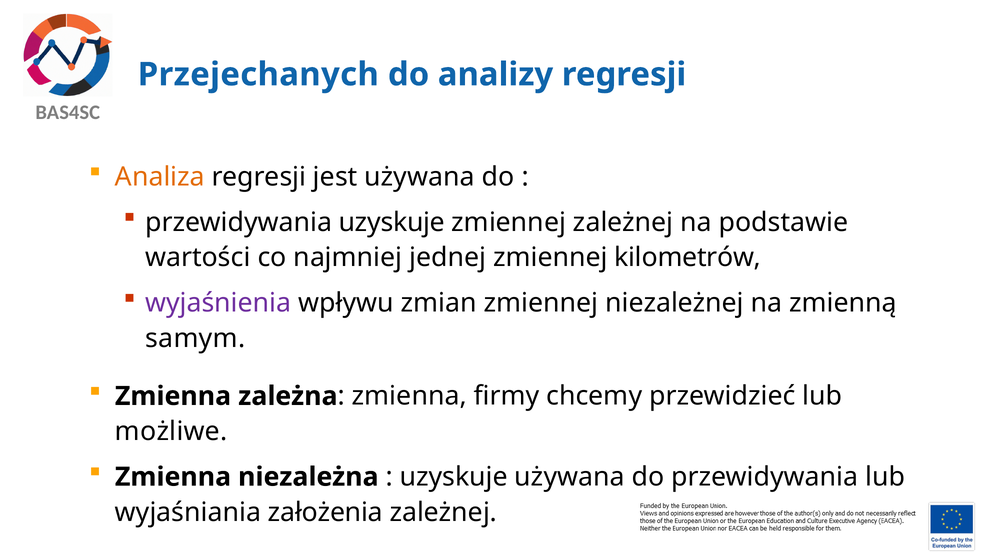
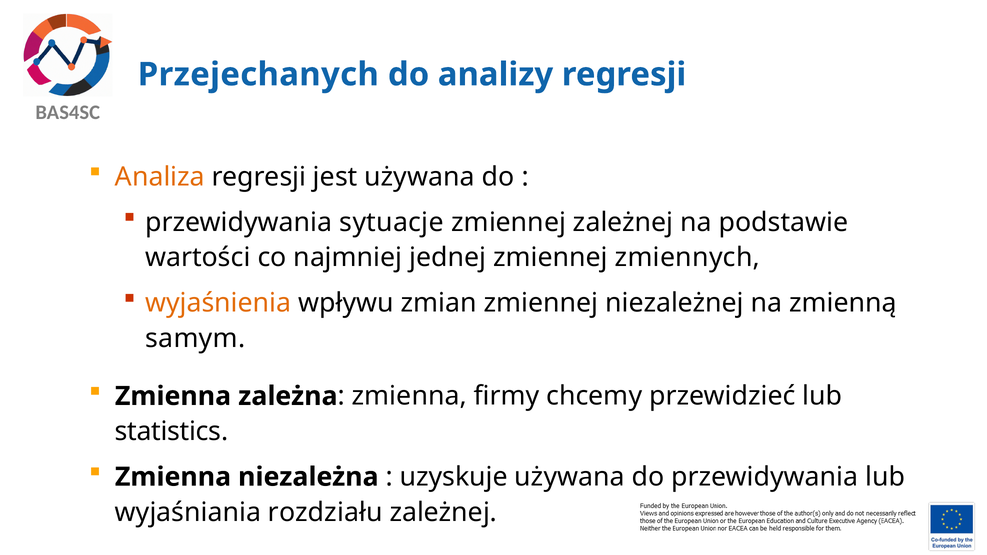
przewidywania uzyskuje: uzyskuje -> sytuacje
kilometrów: kilometrów -> zmiennych
wyjaśnienia colour: purple -> orange
możliwe: możliwe -> statistics
założenia: założenia -> rozdziału
